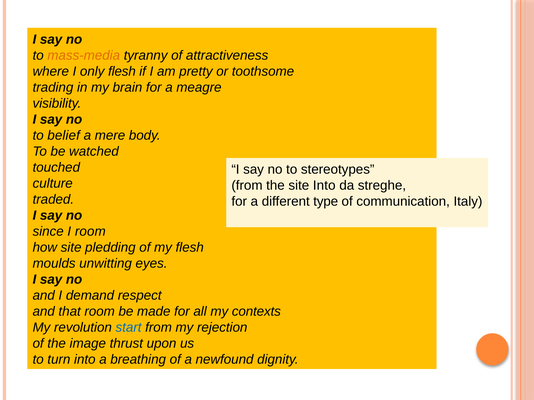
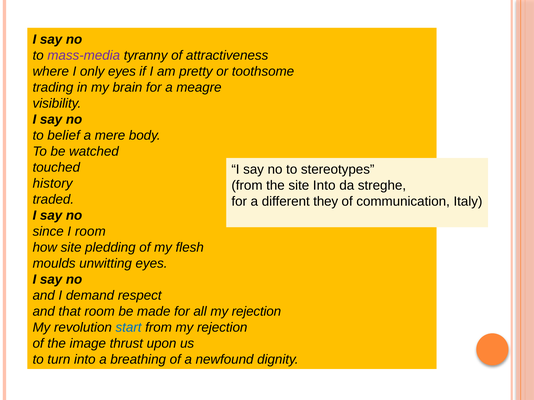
mass-media colour: orange -> purple
only flesh: flesh -> eyes
culture: culture -> history
type: type -> they
all my contexts: contexts -> rejection
